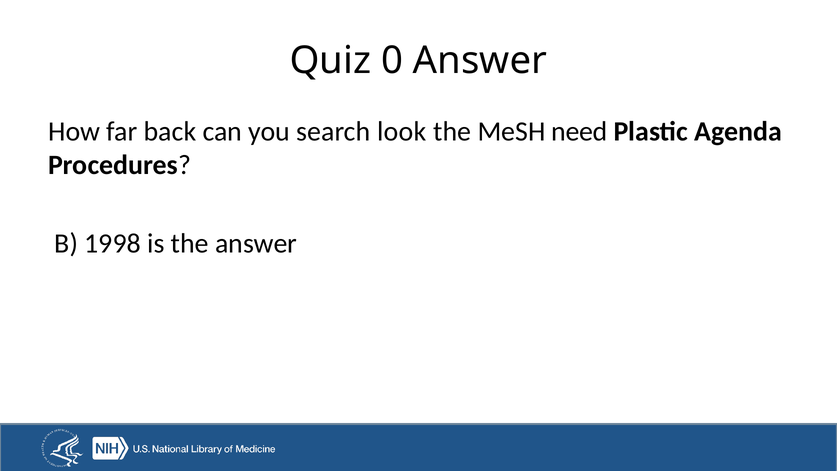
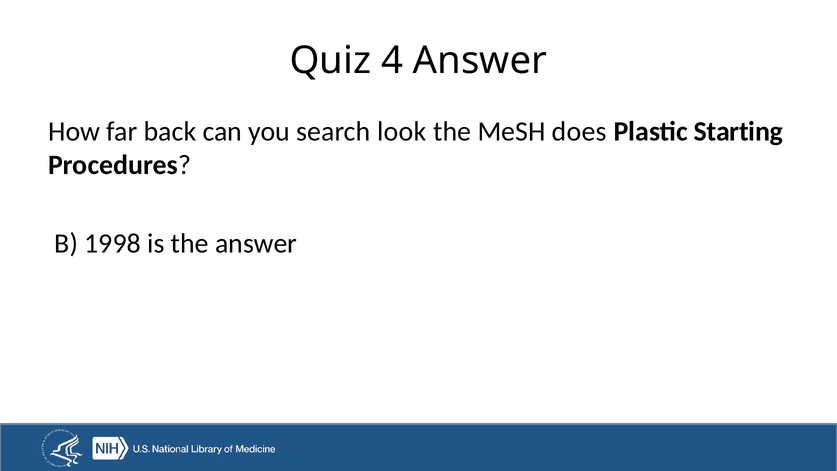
0: 0 -> 4
need: need -> does
Agenda: Agenda -> Starting
